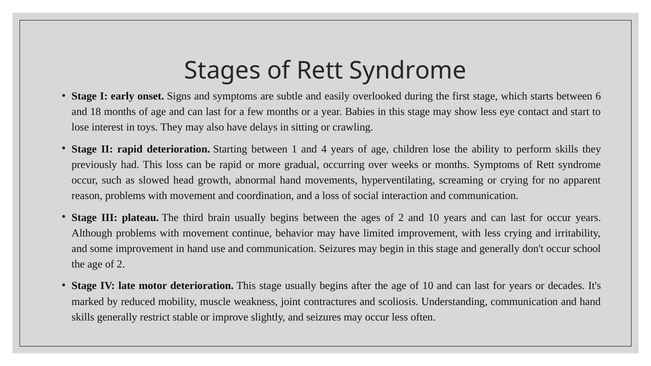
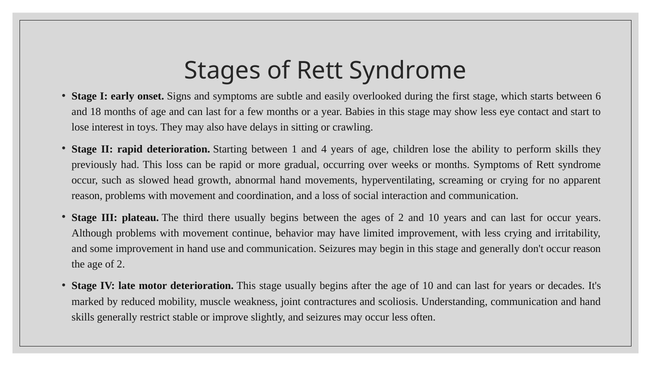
brain: brain -> there
occur school: school -> reason
